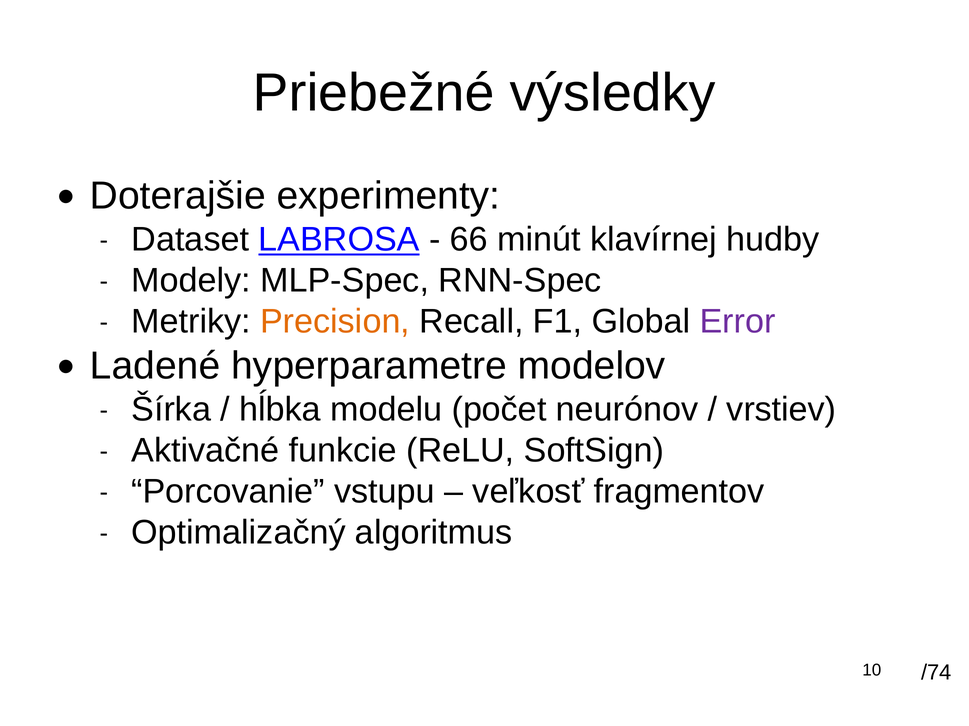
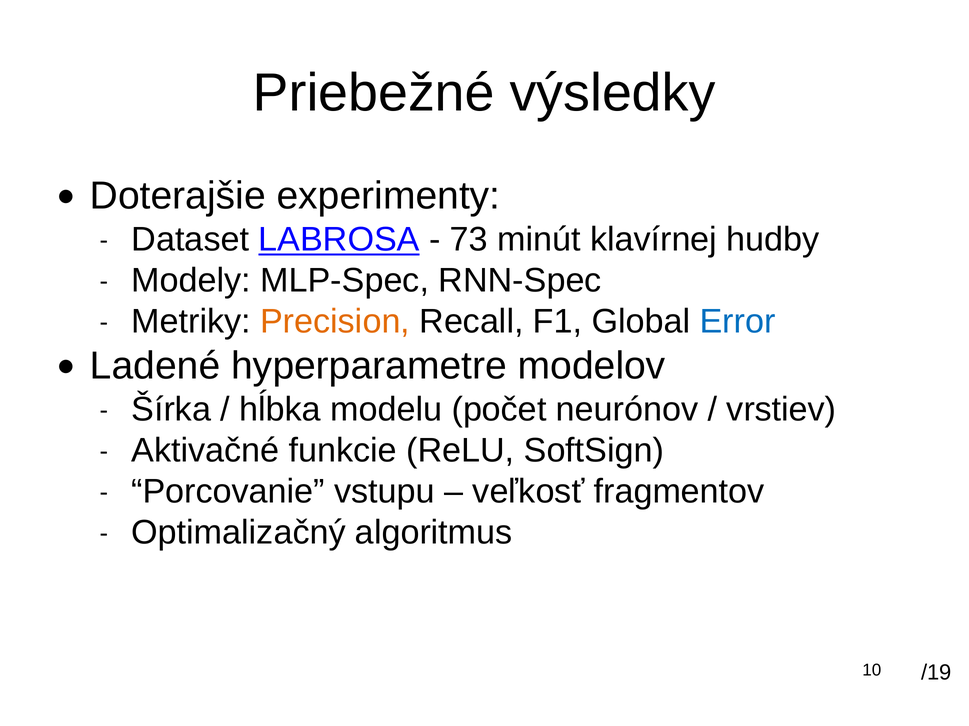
66: 66 -> 73
Error colour: purple -> blue
/74: /74 -> /19
